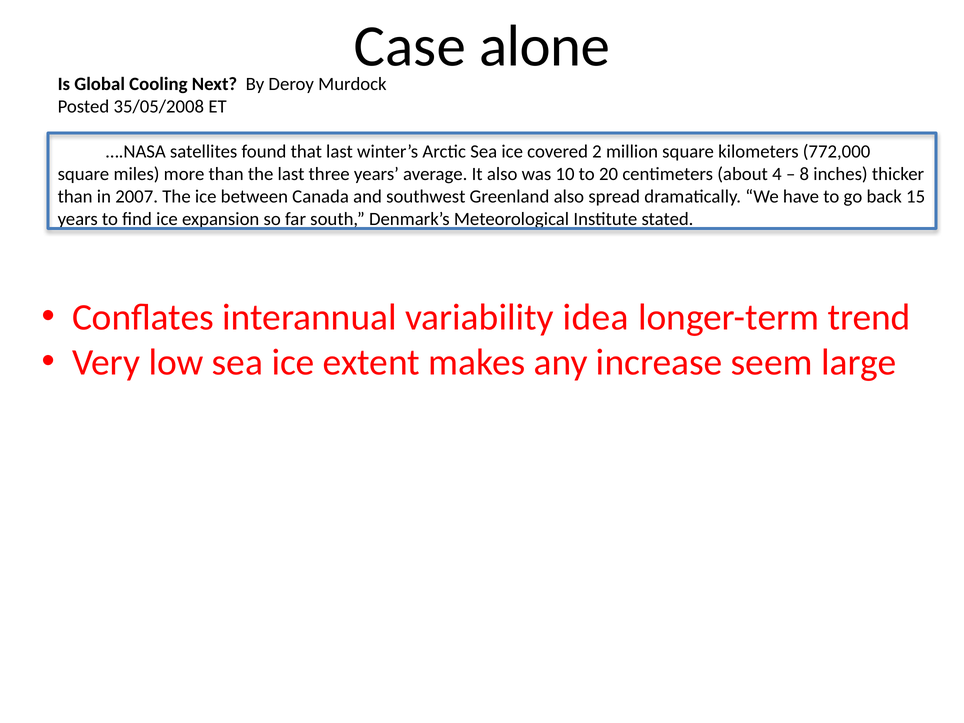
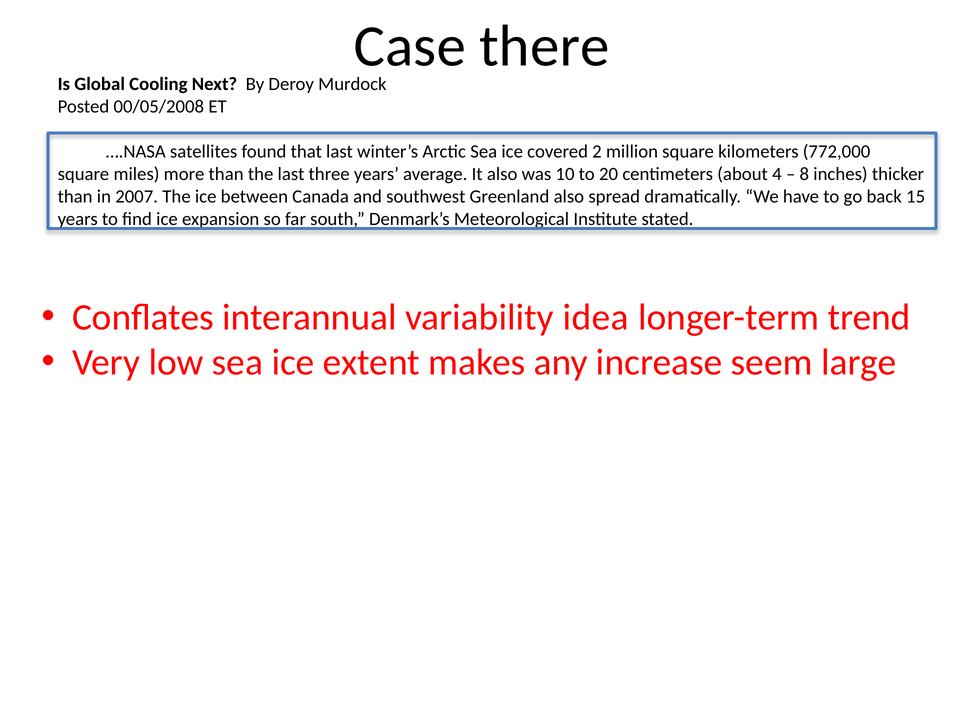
alone: alone -> there
35/05/2008: 35/05/2008 -> 00/05/2008
